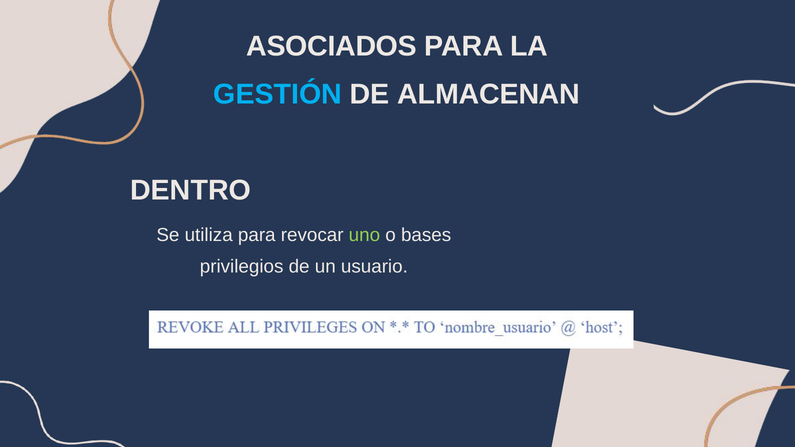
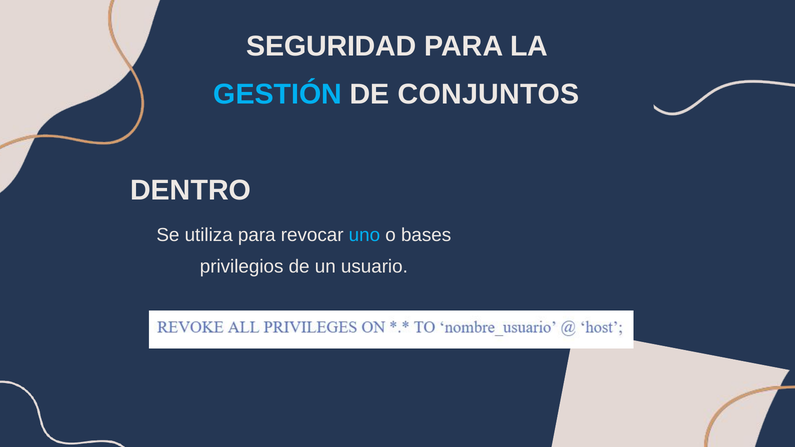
ASOCIADOS: ASOCIADOS -> SEGURIDAD
ALMACENAN: ALMACENAN -> CONJUNTOS
uno colour: light green -> light blue
